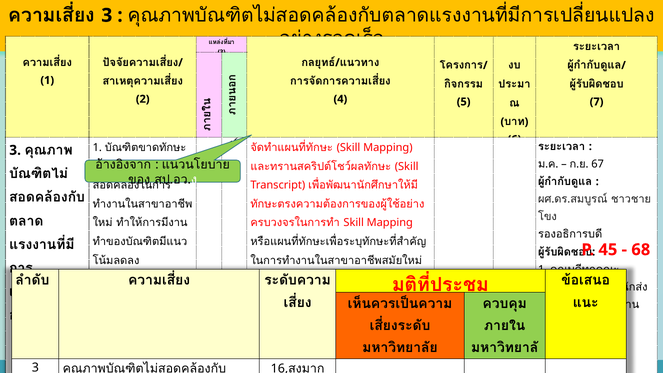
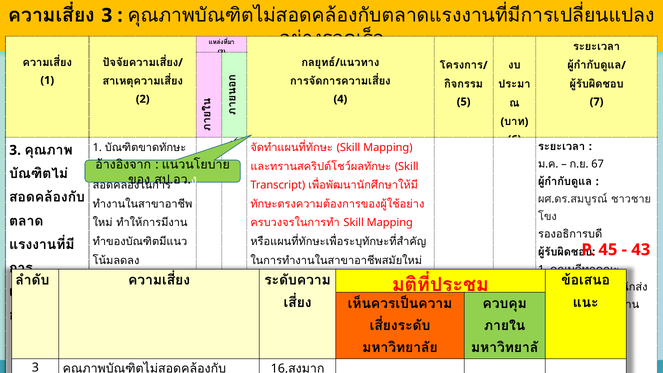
68: 68 -> 43
